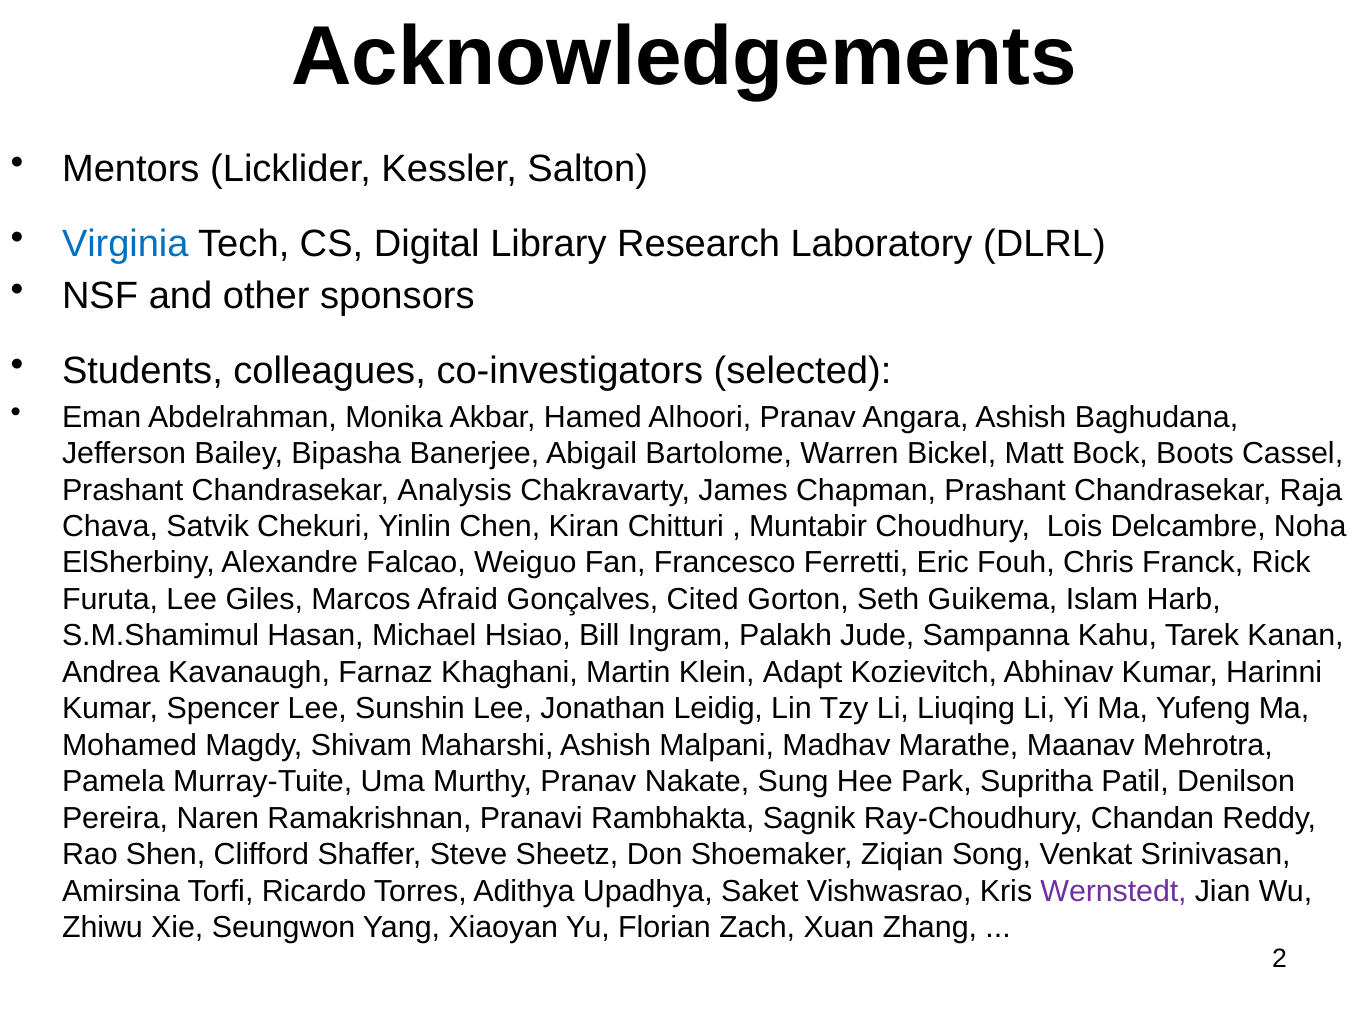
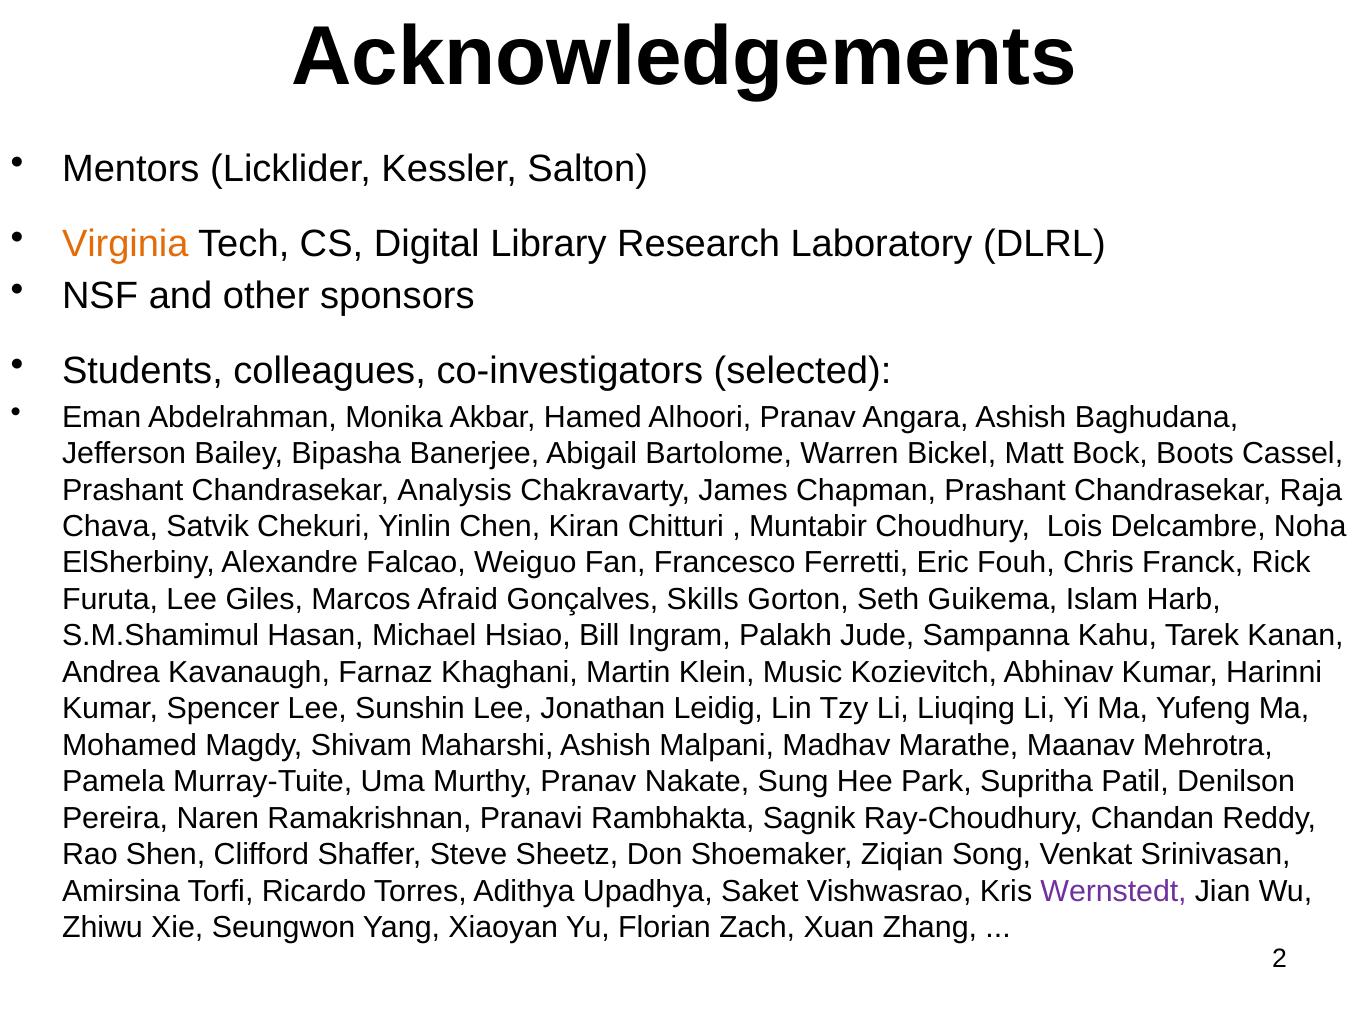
Virginia colour: blue -> orange
Cited: Cited -> Skills
Adapt: Adapt -> Music
